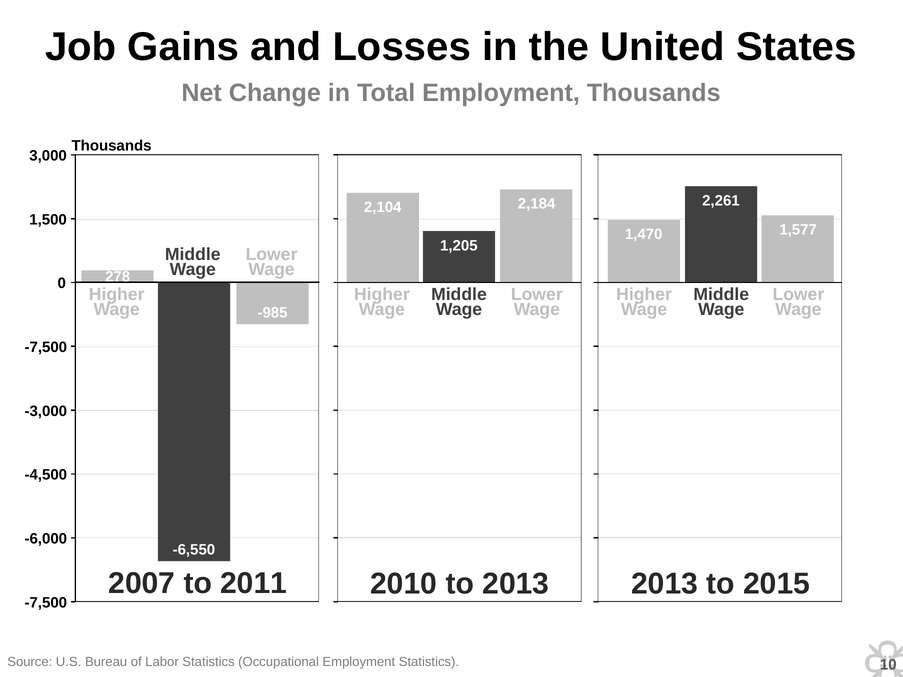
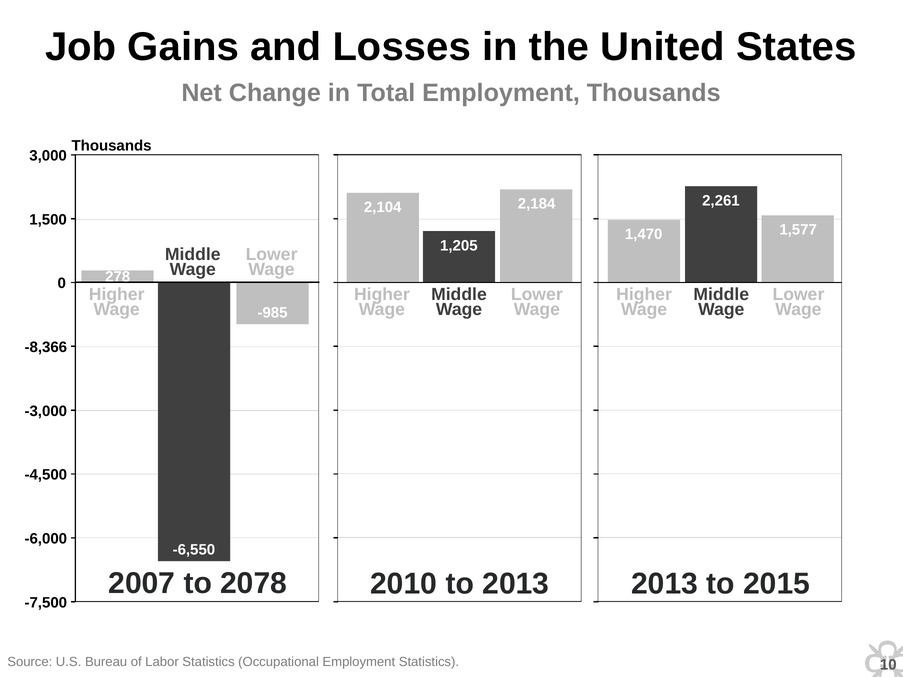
-7,500 at (46, 347): -7,500 -> -8,366
2011: 2011 -> 2078
